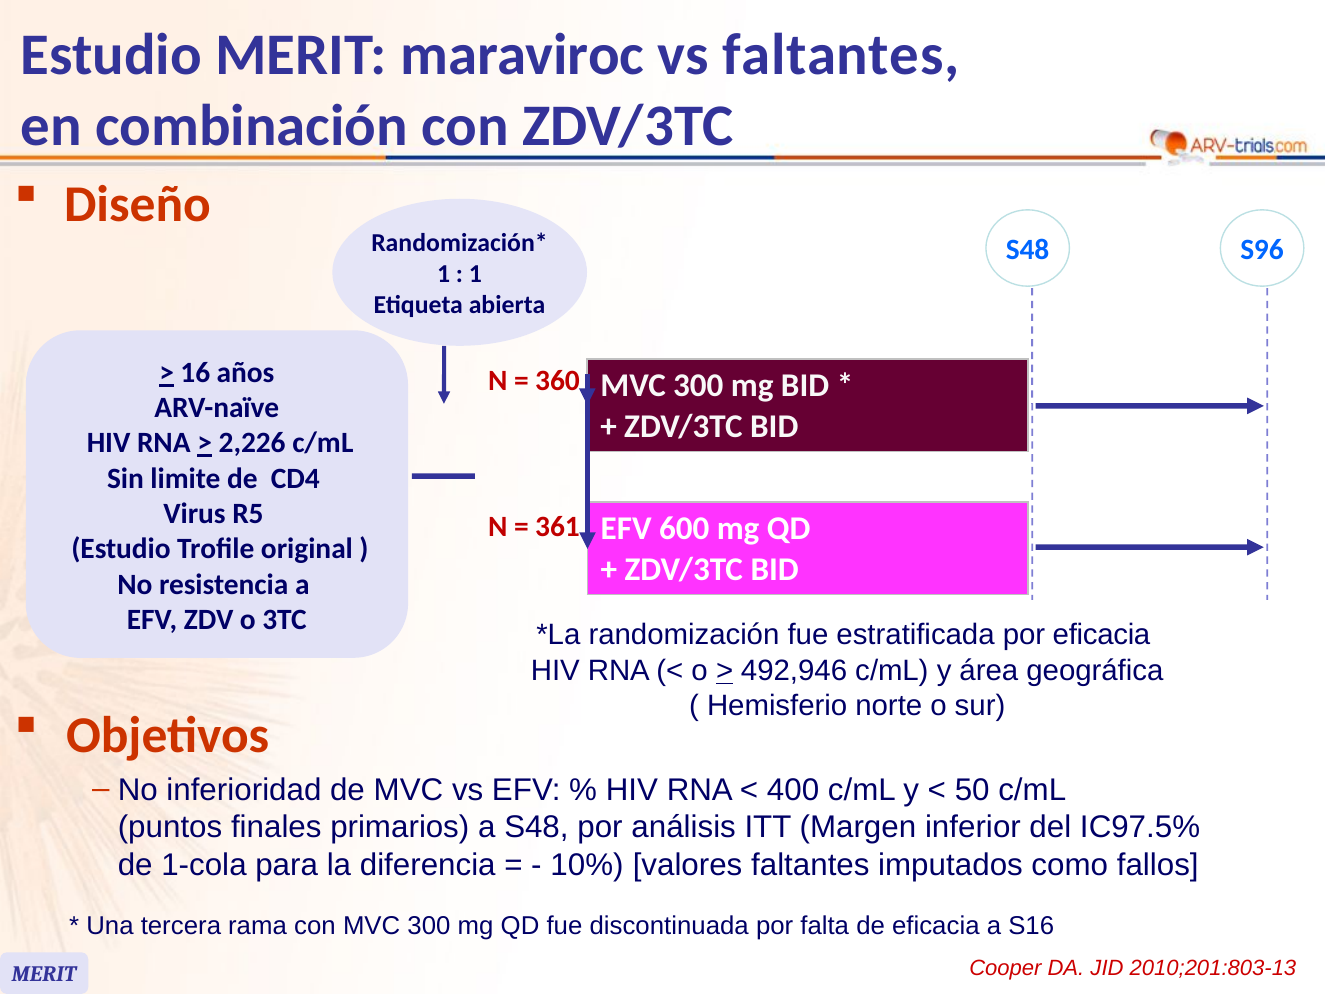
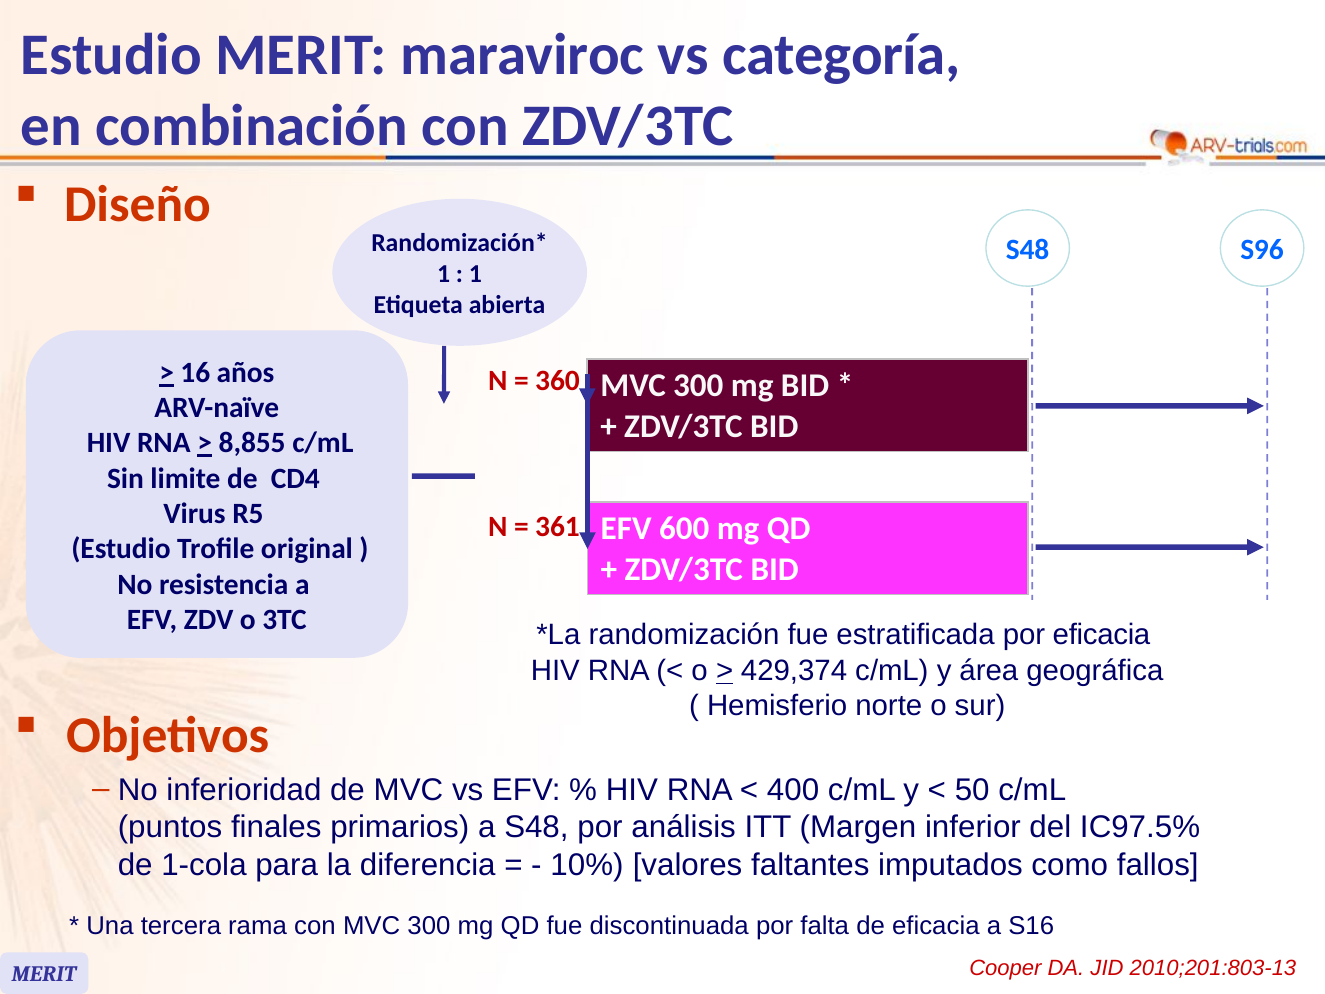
vs faltantes: faltantes -> categoría
2,226: 2,226 -> 8,855
492,946: 492,946 -> 429,374
